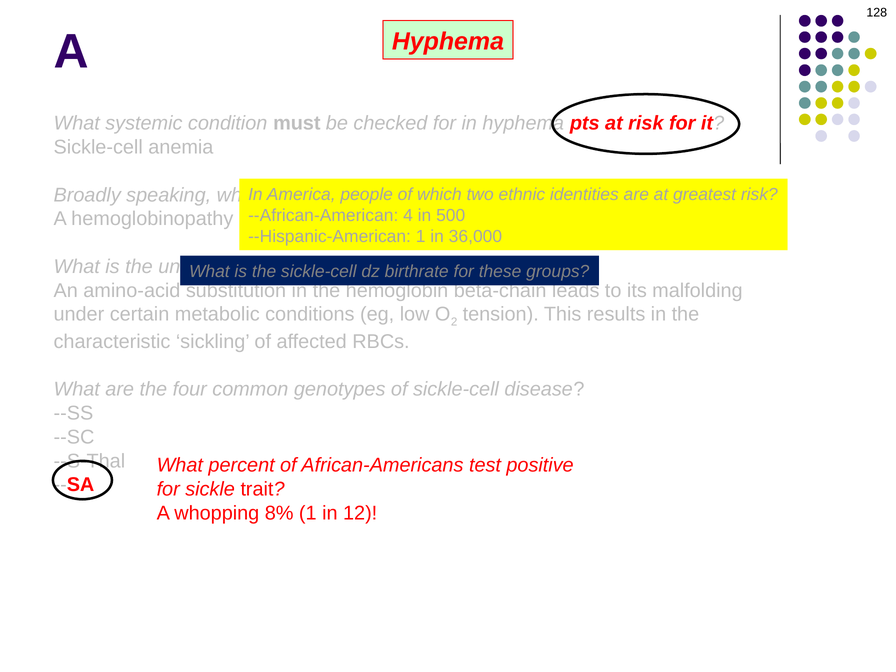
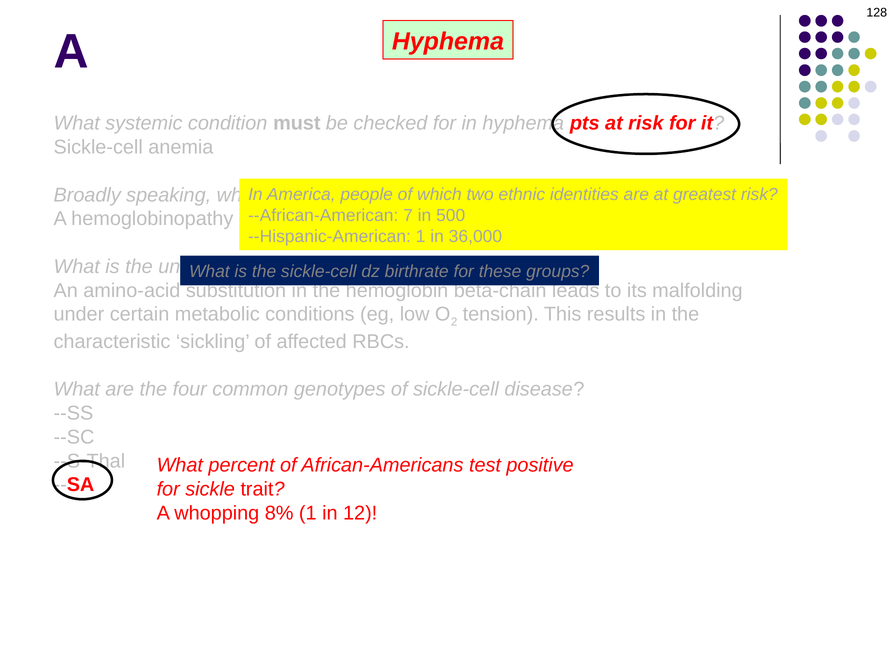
4: 4 -> 7
